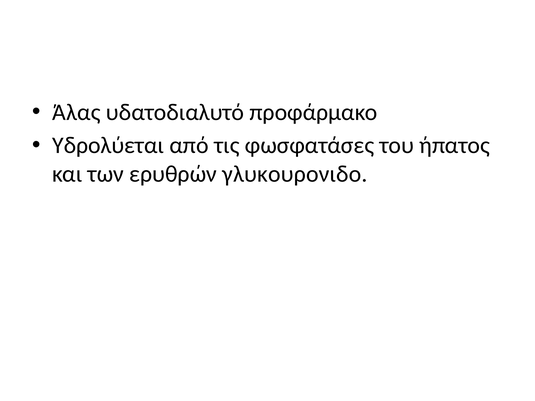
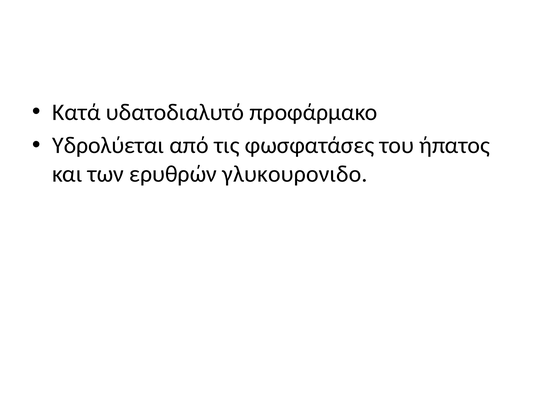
Άλας: Άλας -> Κατά
